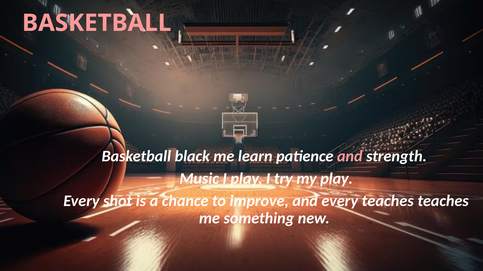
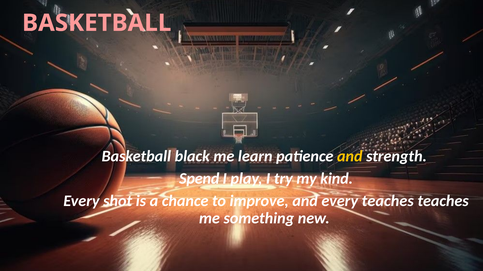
and at (350, 156) colour: pink -> yellow
Music: Music -> Spend
my play: play -> kind
